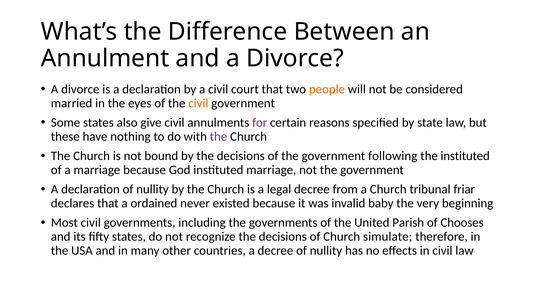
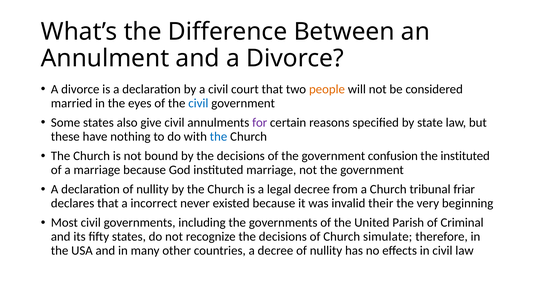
civil at (198, 103) colour: orange -> blue
the at (219, 136) colour: purple -> blue
following: following -> confusion
ordained: ordained -> incorrect
baby: baby -> their
Chooses: Chooses -> Criminal
